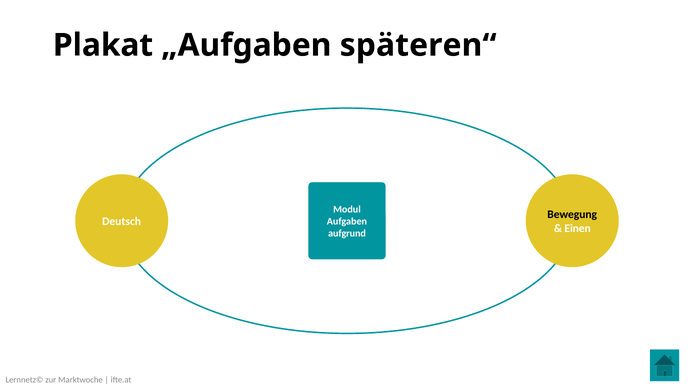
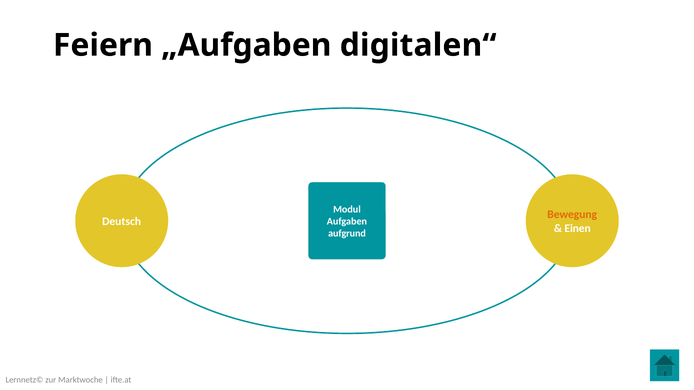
Plakat: Plakat -> Feiern
späteren“: späteren“ -> digitalen“
Bewegung colour: black -> orange
